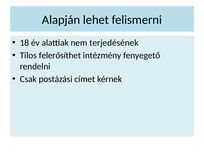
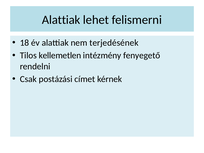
Alapján at (61, 20): Alapján -> Alattiak
felerősíthet: felerősíthet -> kellemetlen
